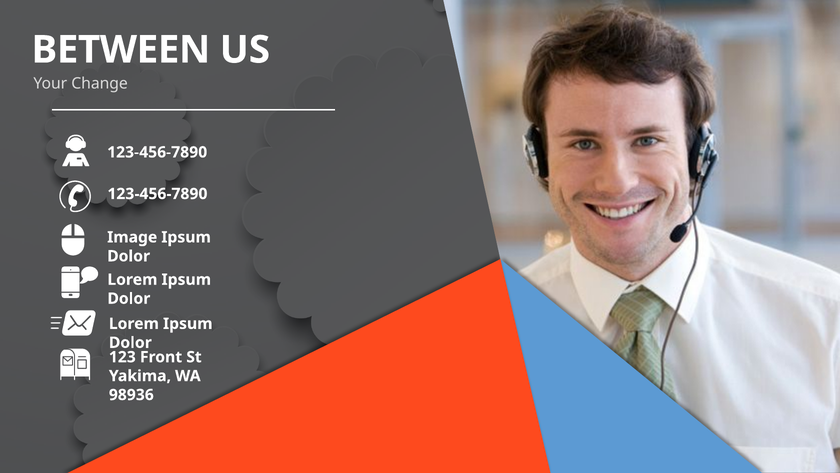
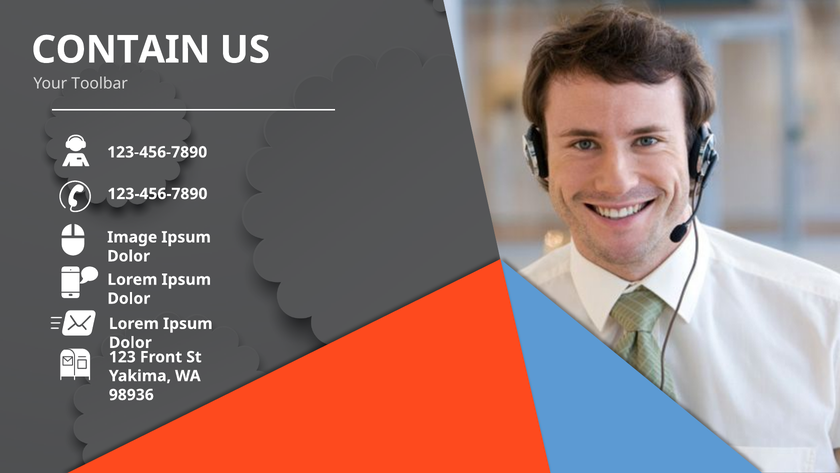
BETWEEN: BETWEEN -> CONTAIN
Change: Change -> Toolbar
